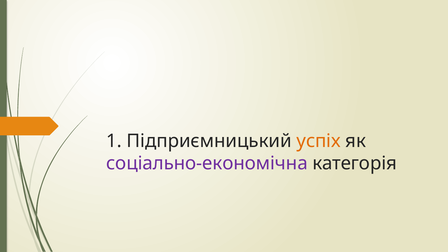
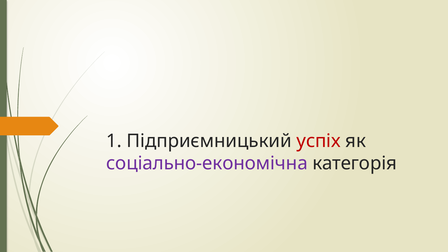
успіх colour: orange -> red
